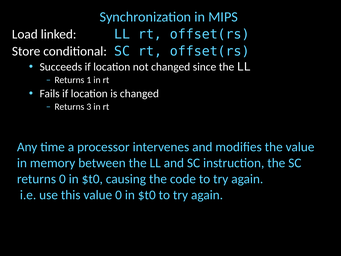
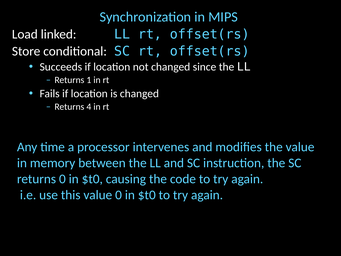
3: 3 -> 4
